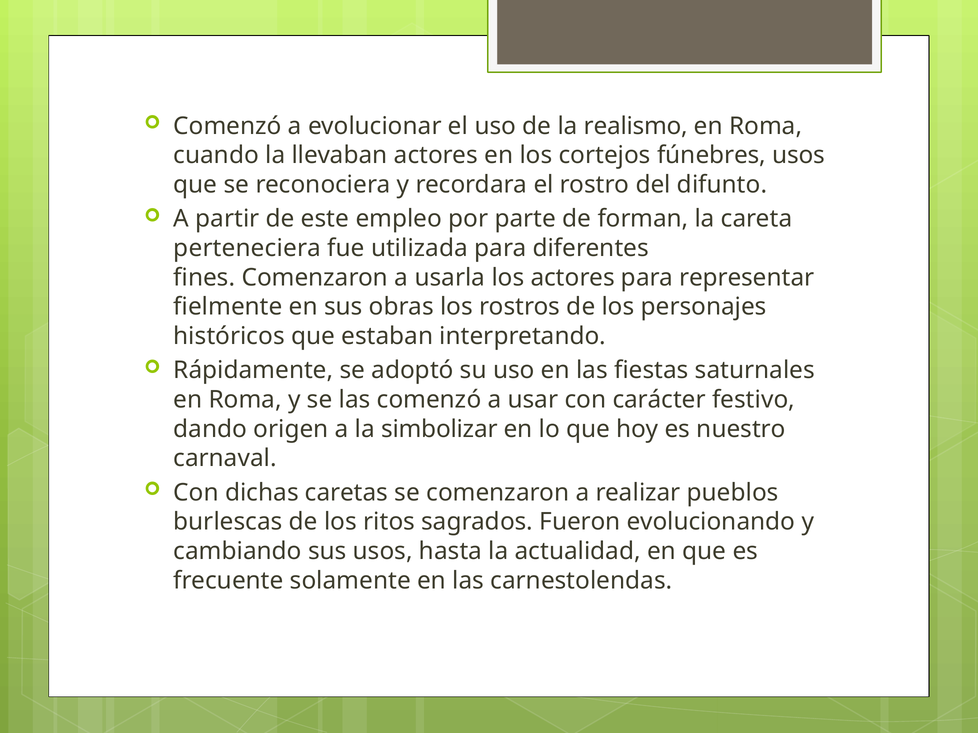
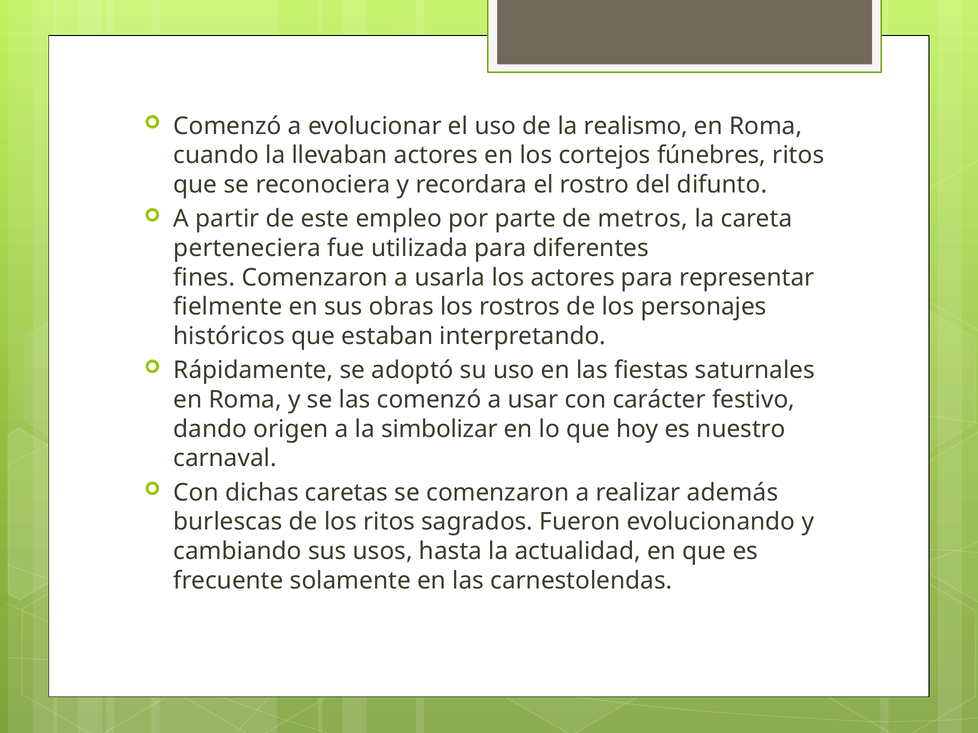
fúnebres usos: usos -> ritos
forman: forman -> metros
pueblos: pueblos -> además
